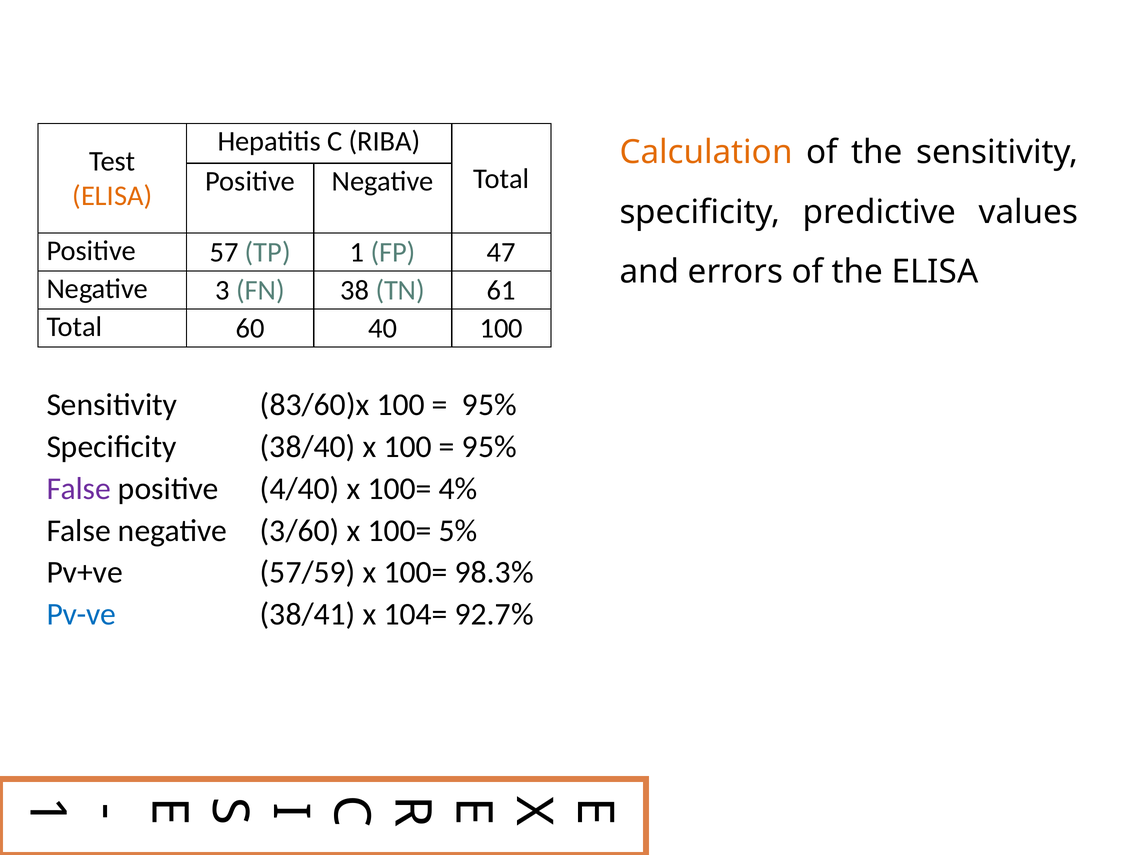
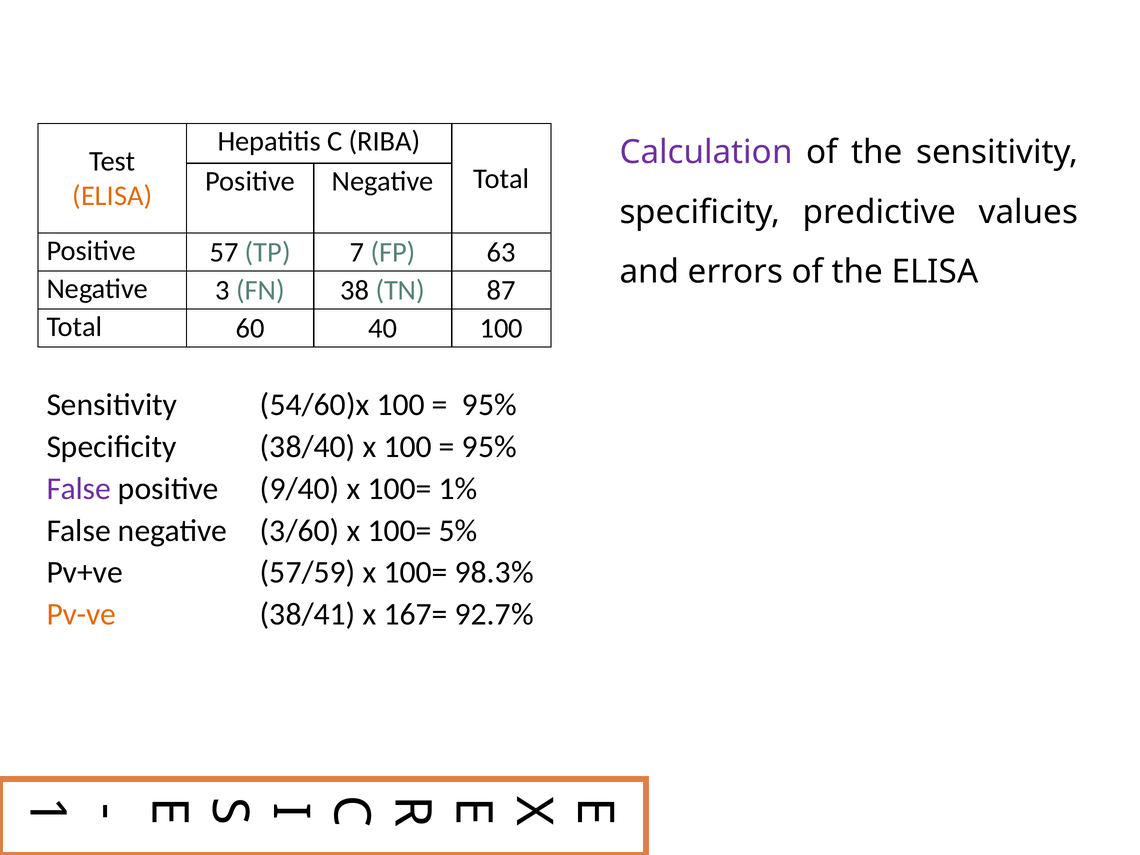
Calculation colour: orange -> purple
TP 1: 1 -> 7
47: 47 -> 63
61: 61 -> 87
83/60)x: 83/60)x -> 54/60)x
4/40: 4/40 -> 9/40
4%: 4% -> 1%
Pv-ve colour: blue -> orange
104=: 104= -> 167=
